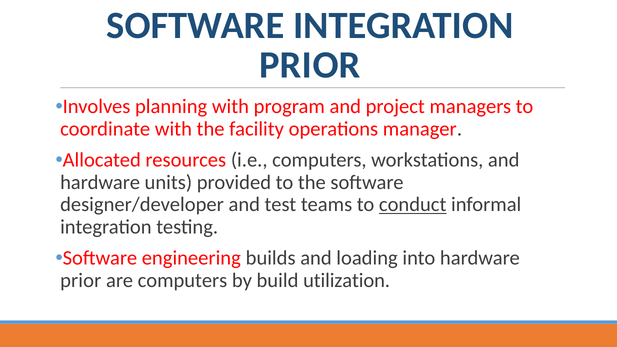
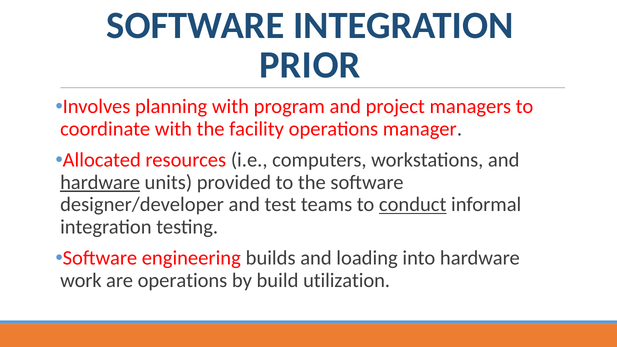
hardware at (100, 182) underline: none -> present
prior at (81, 280): prior -> work
are computers: computers -> operations
